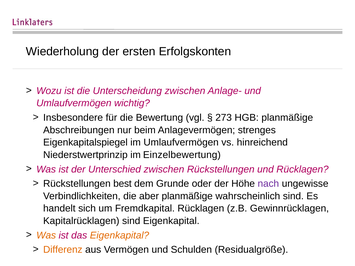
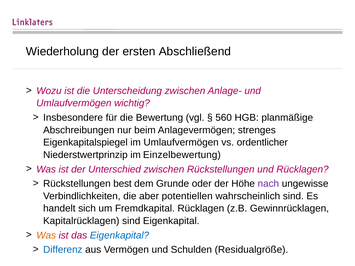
Erfolgskonten: Erfolgskonten -> Abschließend
273: 273 -> 560
hinreichend: hinreichend -> ordentlicher
aber planmäßige: planmäßige -> potentiellen
Eigenkapital at (120, 236) colour: orange -> blue
Differenz colour: orange -> blue
